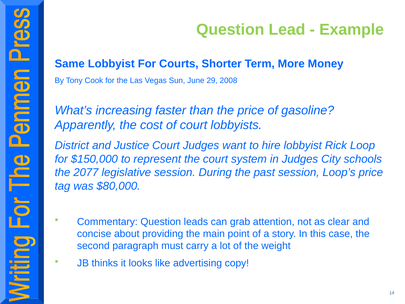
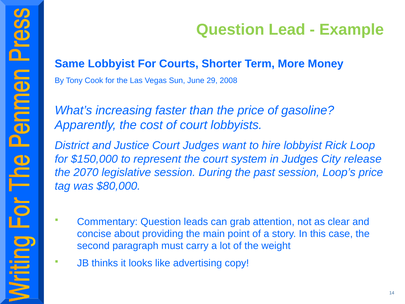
schools: schools -> release
2077: 2077 -> 2070
